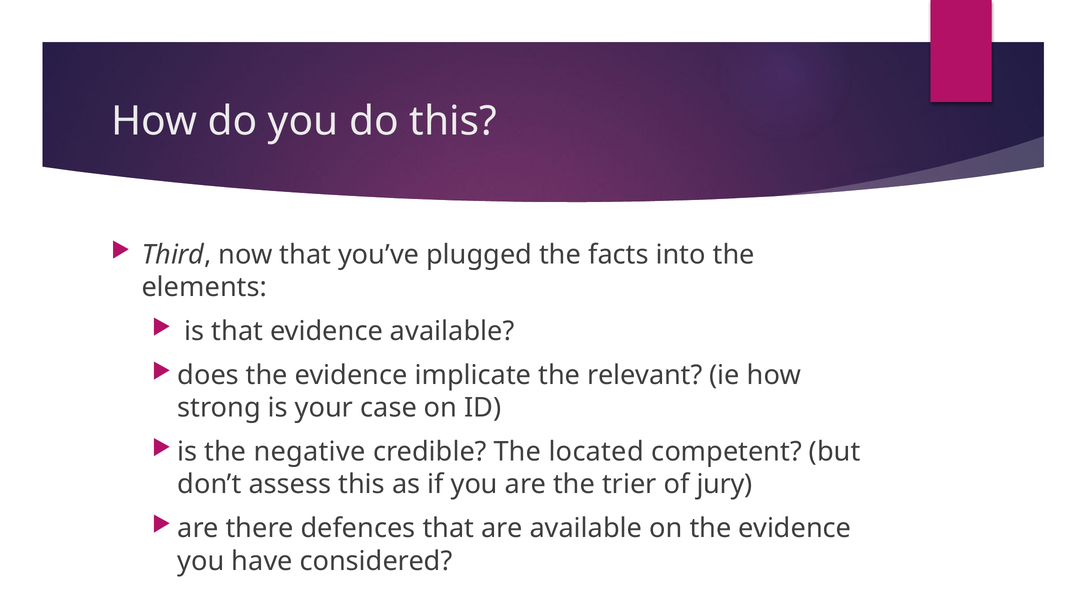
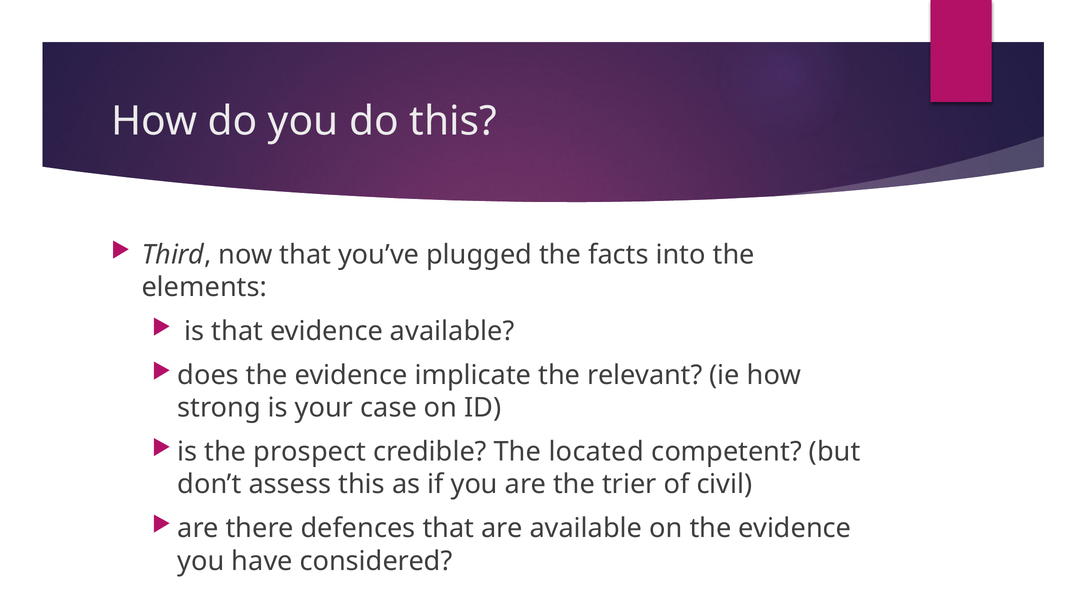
negative: negative -> prospect
jury: jury -> civil
